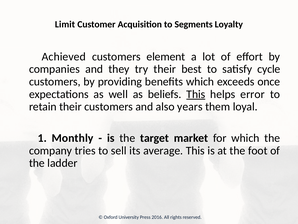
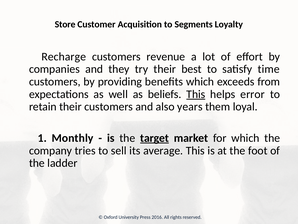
Limit: Limit -> Store
Achieved: Achieved -> Recharge
element: element -> revenue
cycle: cycle -> time
once: once -> from
target underline: none -> present
